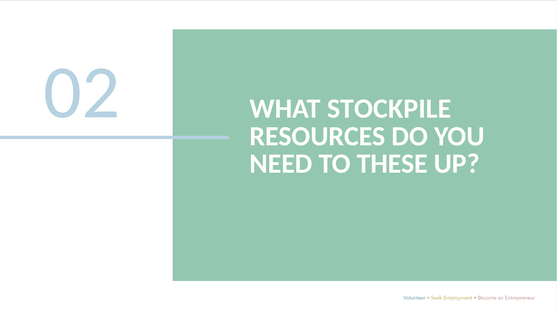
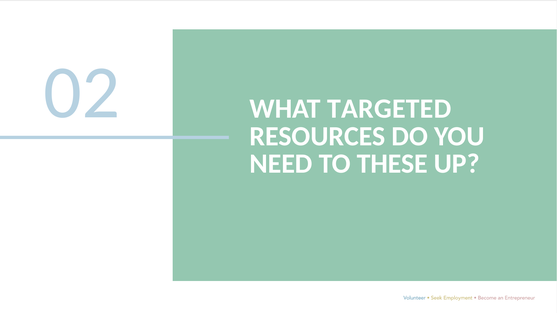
STOCKPILE: STOCKPILE -> TARGETED
